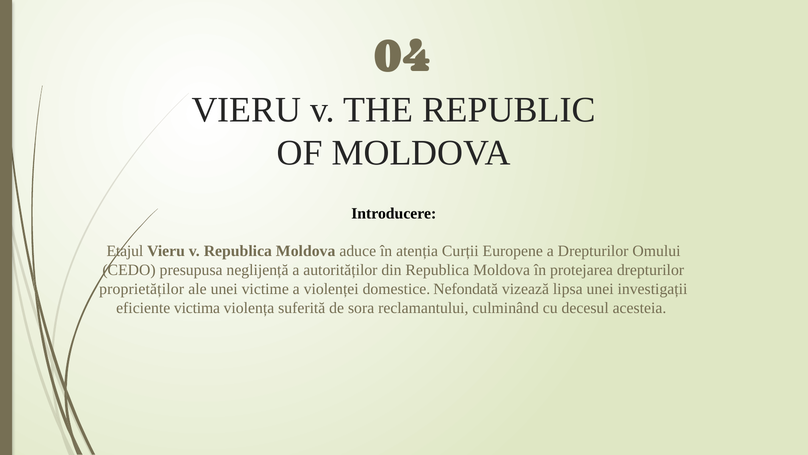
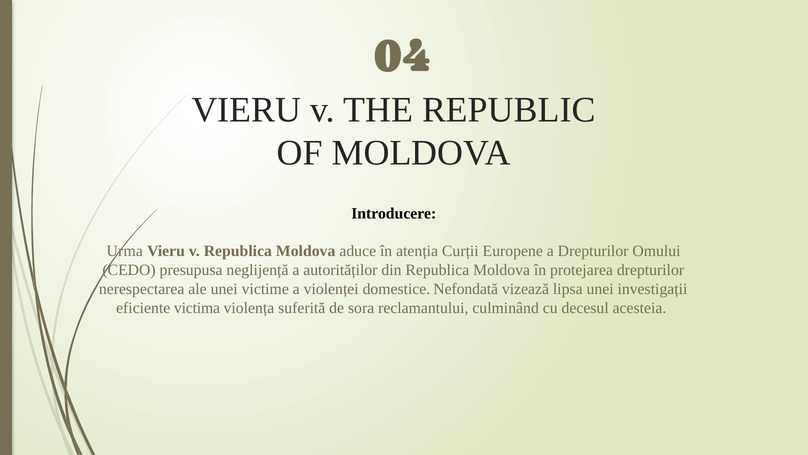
Etajul: Etajul -> Urma
proprietăților: proprietăților -> nerespectarea
